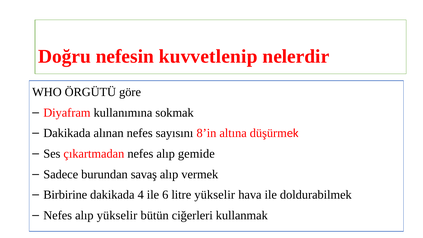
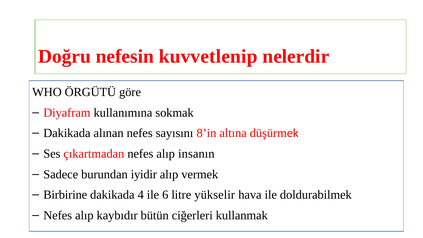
gemide: gemide -> insanın
savaş: savaş -> iyidir
alıp yükselir: yükselir -> kaybıdır
